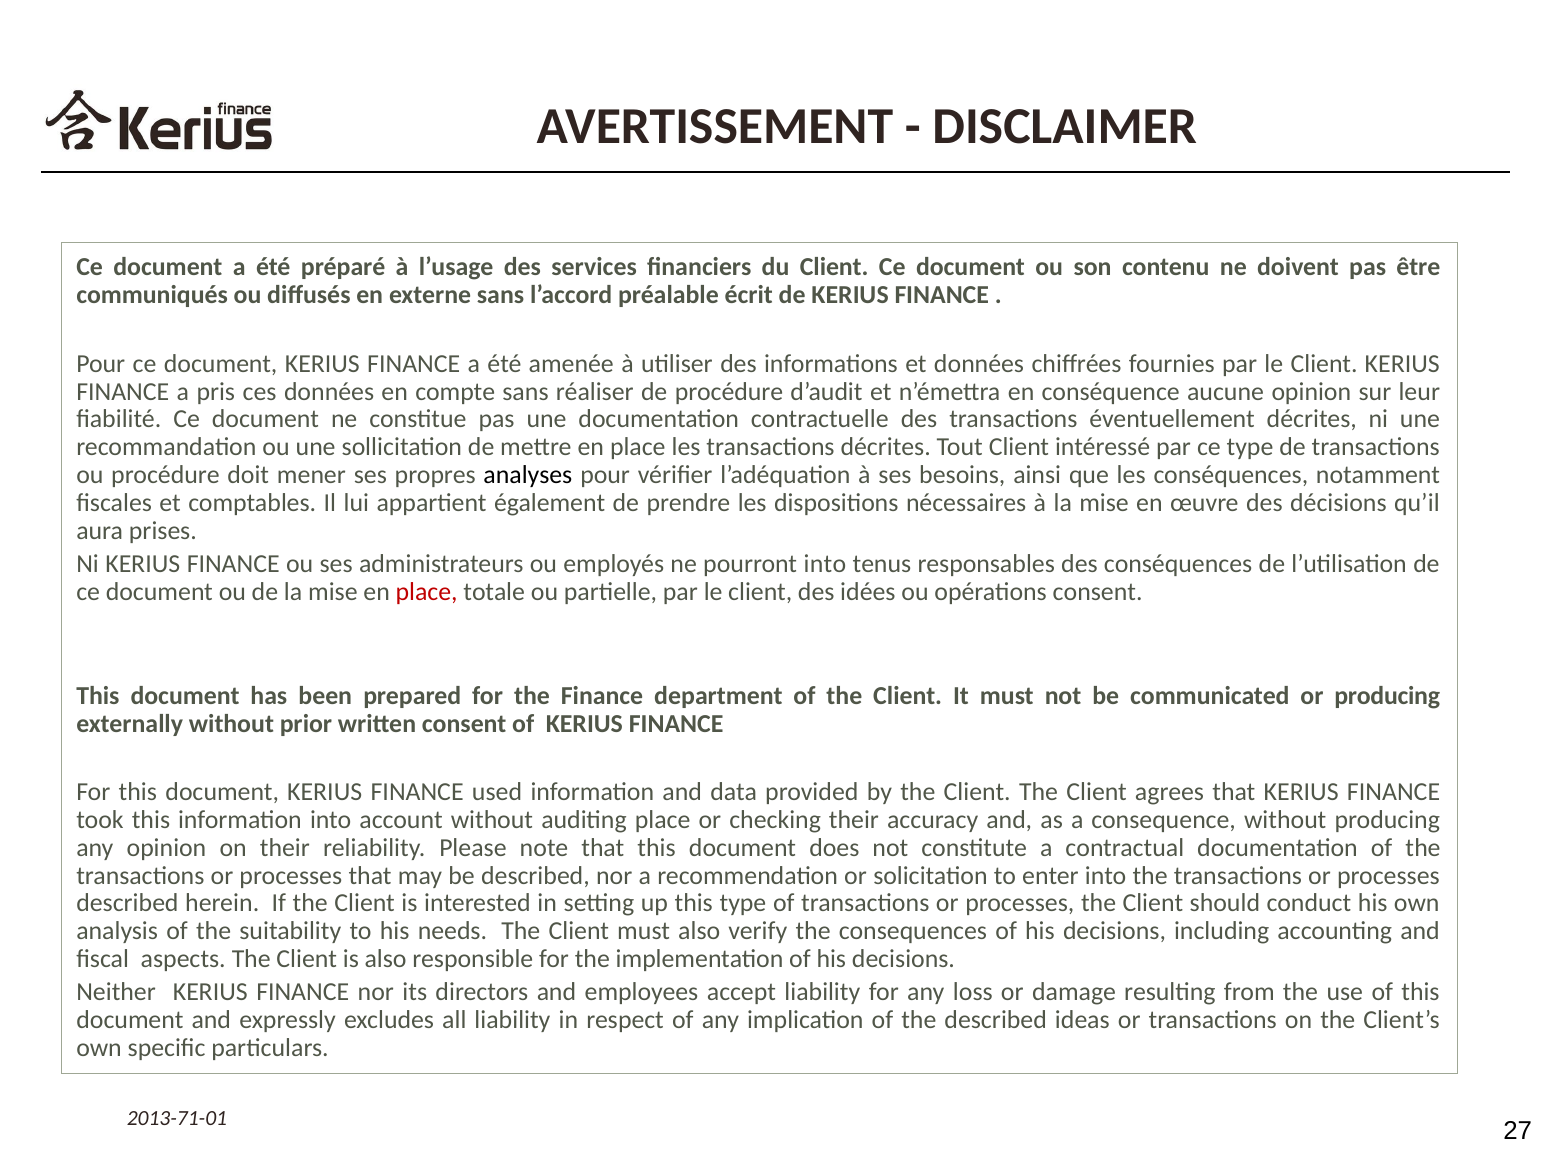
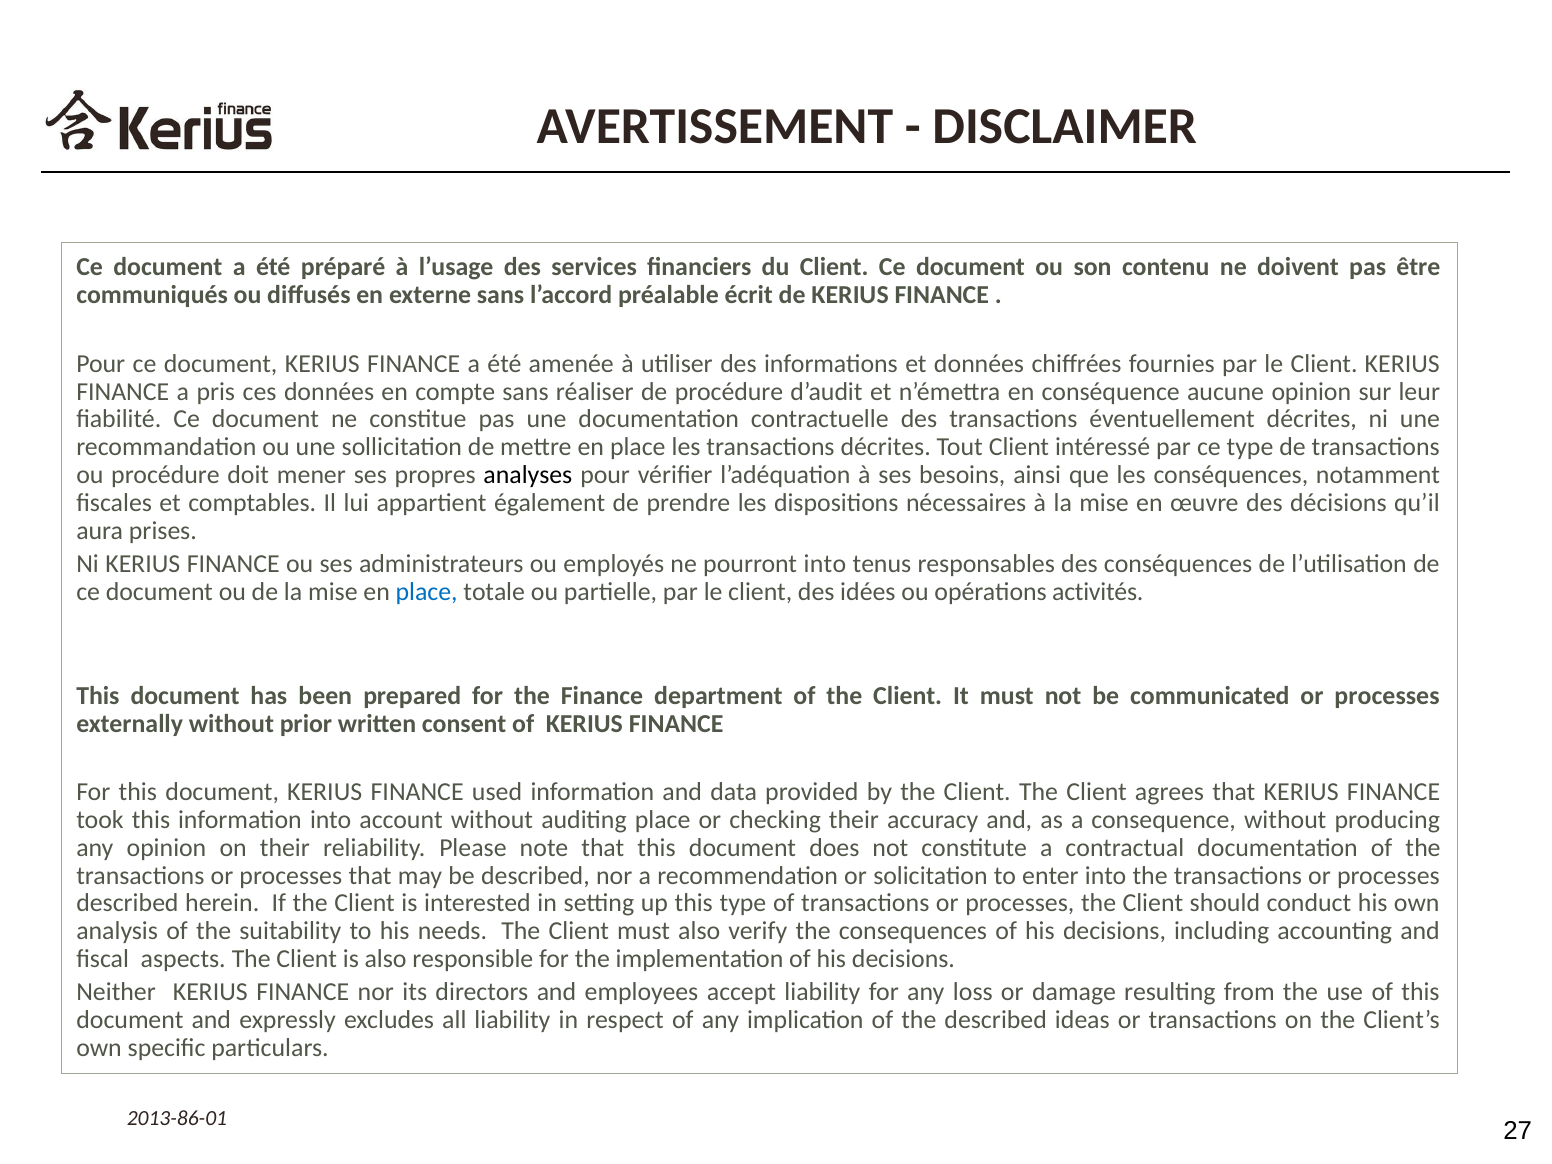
place at (427, 592) colour: red -> blue
opérations consent: consent -> activités
communicated or producing: producing -> processes
2013-71-01: 2013-71-01 -> 2013-86-01
